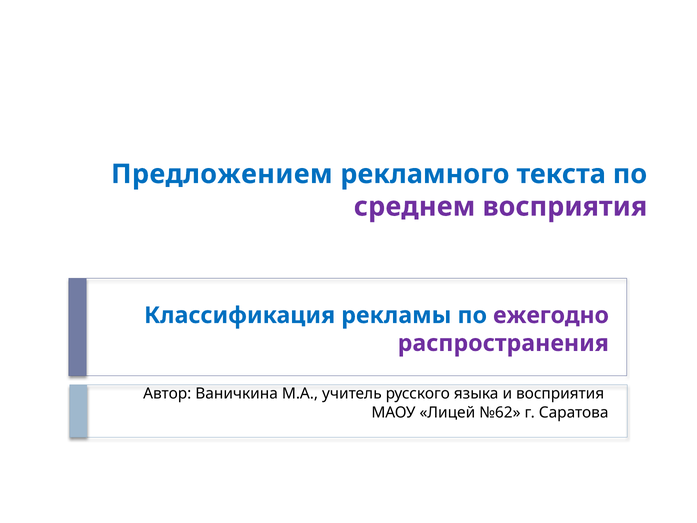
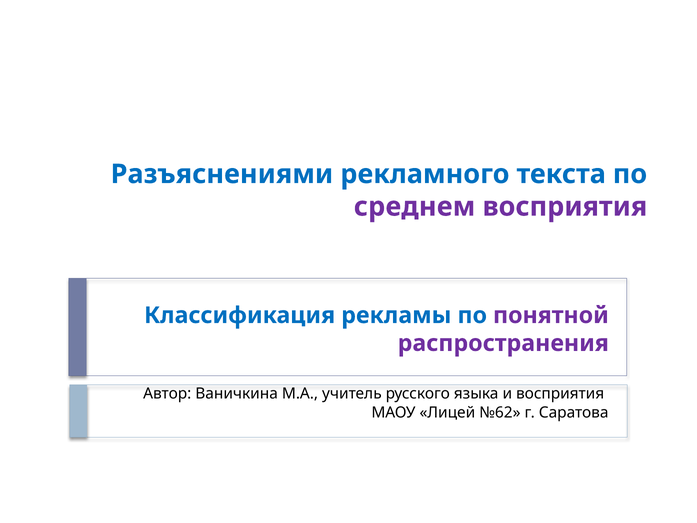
Предложением: Предложением -> Разъяснениями
ежегодно: ежегодно -> понятной
